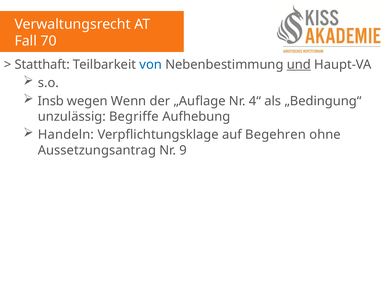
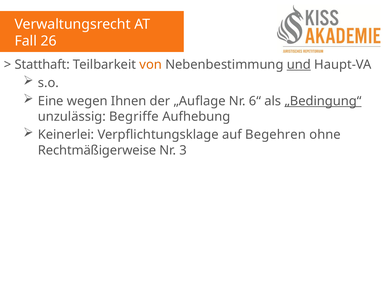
70: 70 -> 26
von colour: blue -> orange
Insb: Insb -> Eine
Wenn: Wenn -> Ihnen
4“: 4“ -> 6“
„Bedingung“ underline: none -> present
Handeln: Handeln -> Keinerlei
Aussetzungsantrag: Aussetzungsantrag -> Rechtmäßigerweise
9: 9 -> 3
